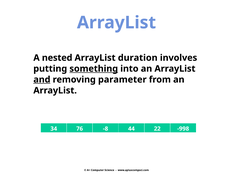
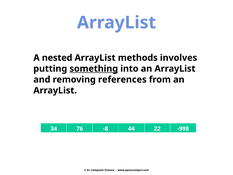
duration: duration -> methods
and underline: present -> none
parameter: parameter -> references
